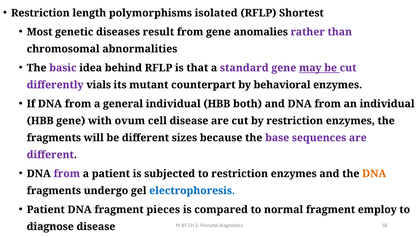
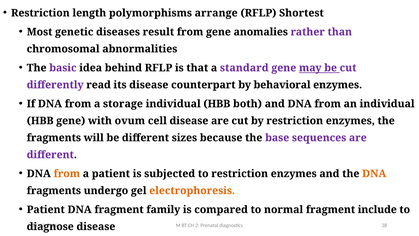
isolated: isolated -> arrange
vials: vials -> read
its mutant: mutant -> disease
general: general -> storage
from at (67, 173) colour: purple -> orange
electrophoresis colour: blue -> orange
pieces: pieces -> family
employ: employ -> include
